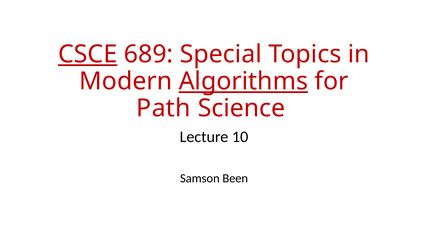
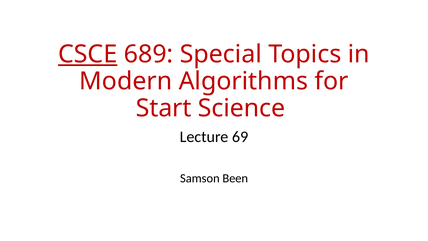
Algorithms underline: present -> none
Path: Path -> Start
10: 10 -> 69
